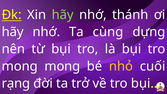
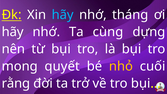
hãy at (63, 15) colour: light green -> light blue
thánh: thánh -> tháng
mong mong: mong -> quyết
rạng: rạng -> rằng
